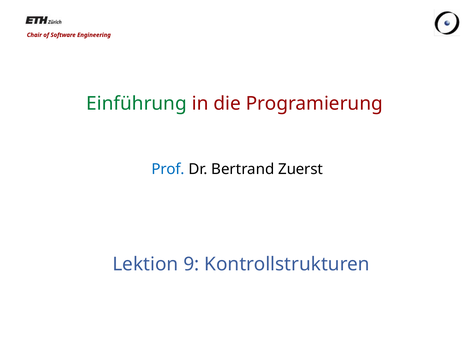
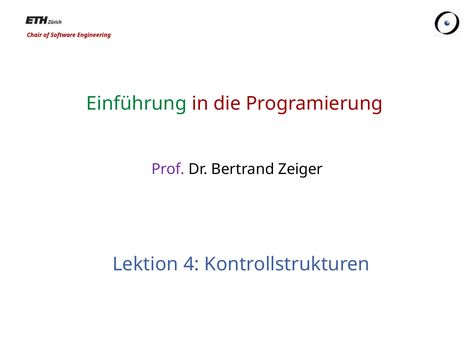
Prof colour: blue -> purple
Zuerst: Zuerst -> Zeiger
9: 9 -> 4
